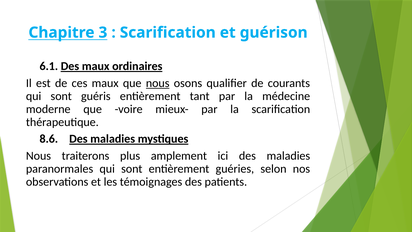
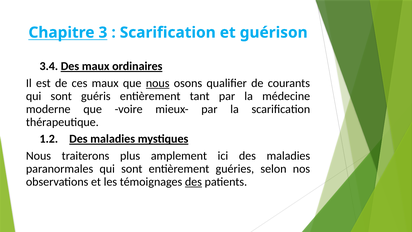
6.1: 6.1 -> 3.4
8.6: 8.6 -> 1.2
des at (193, 182) underline: none -> present
